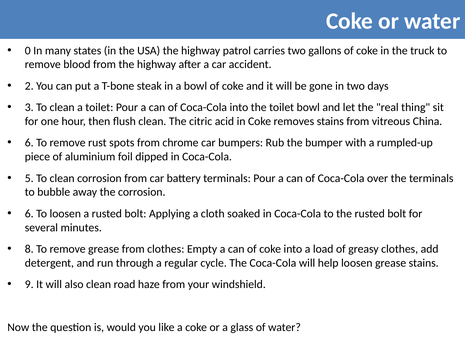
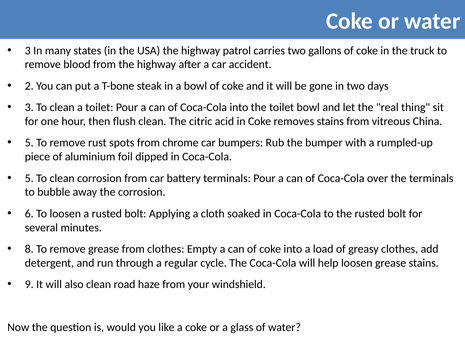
0 at (28, 50): 0 -> 3
6 at (29, 143): 6 -> 5
